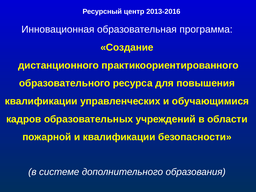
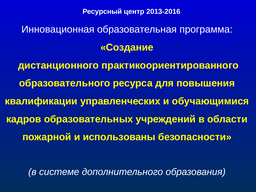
и квалификации: квалификации -> использованы
